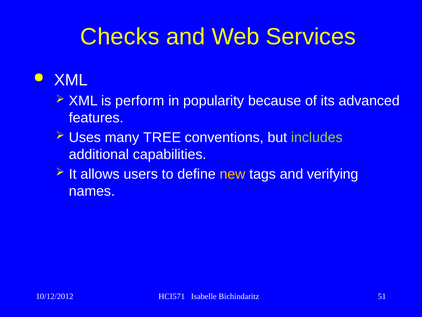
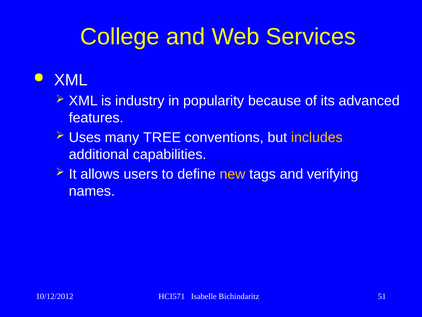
Checks: Checks -> College
perform: perform -> industry
includes colour: light green -> yellow
